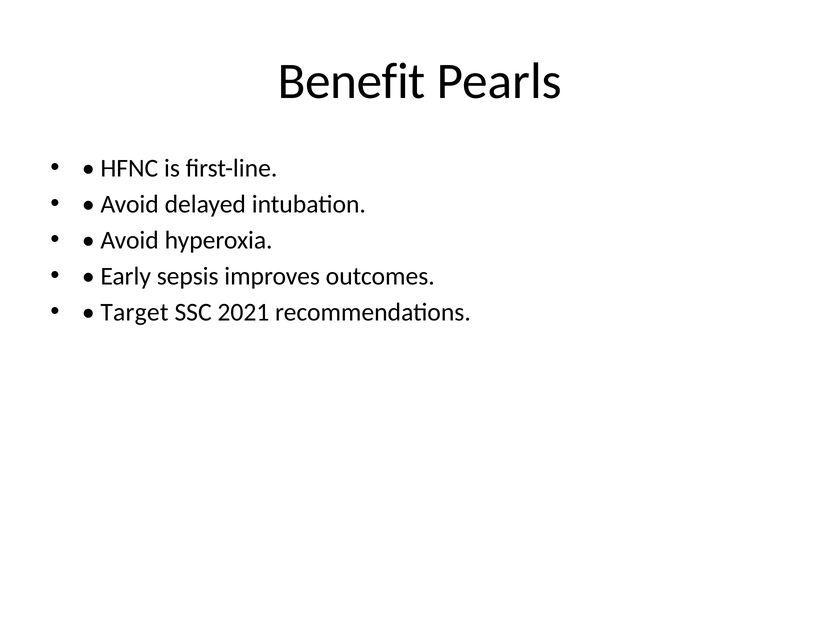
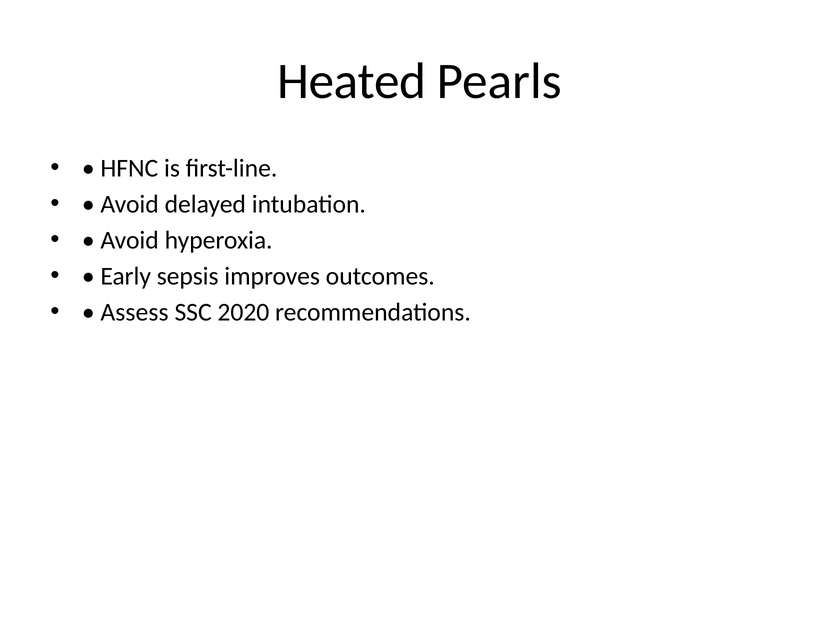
Benefit: Benefit -> Heated
Target: Target -> Assess
2021: 2021 -> 2020
